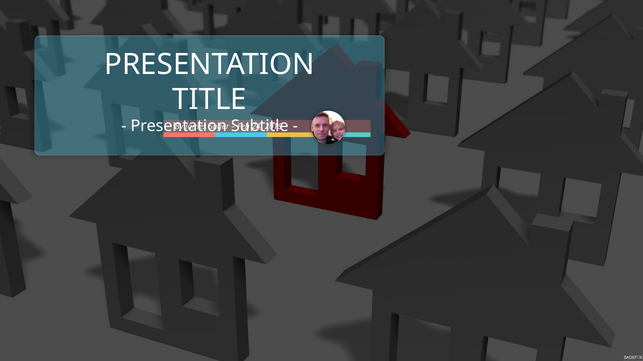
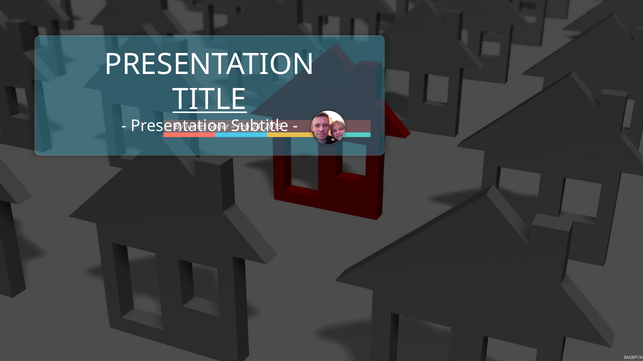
TITLE underline: none -> present
